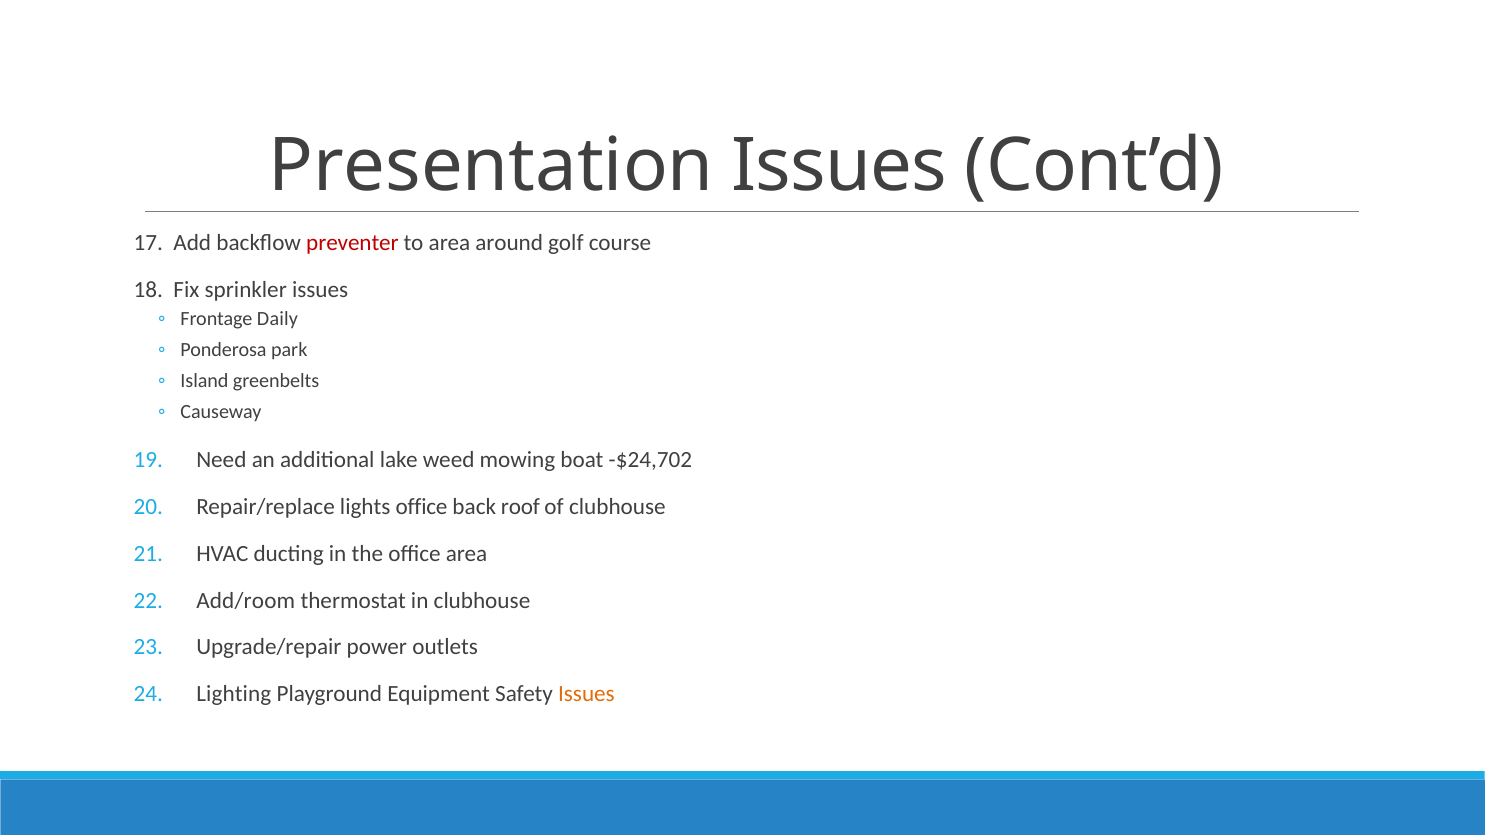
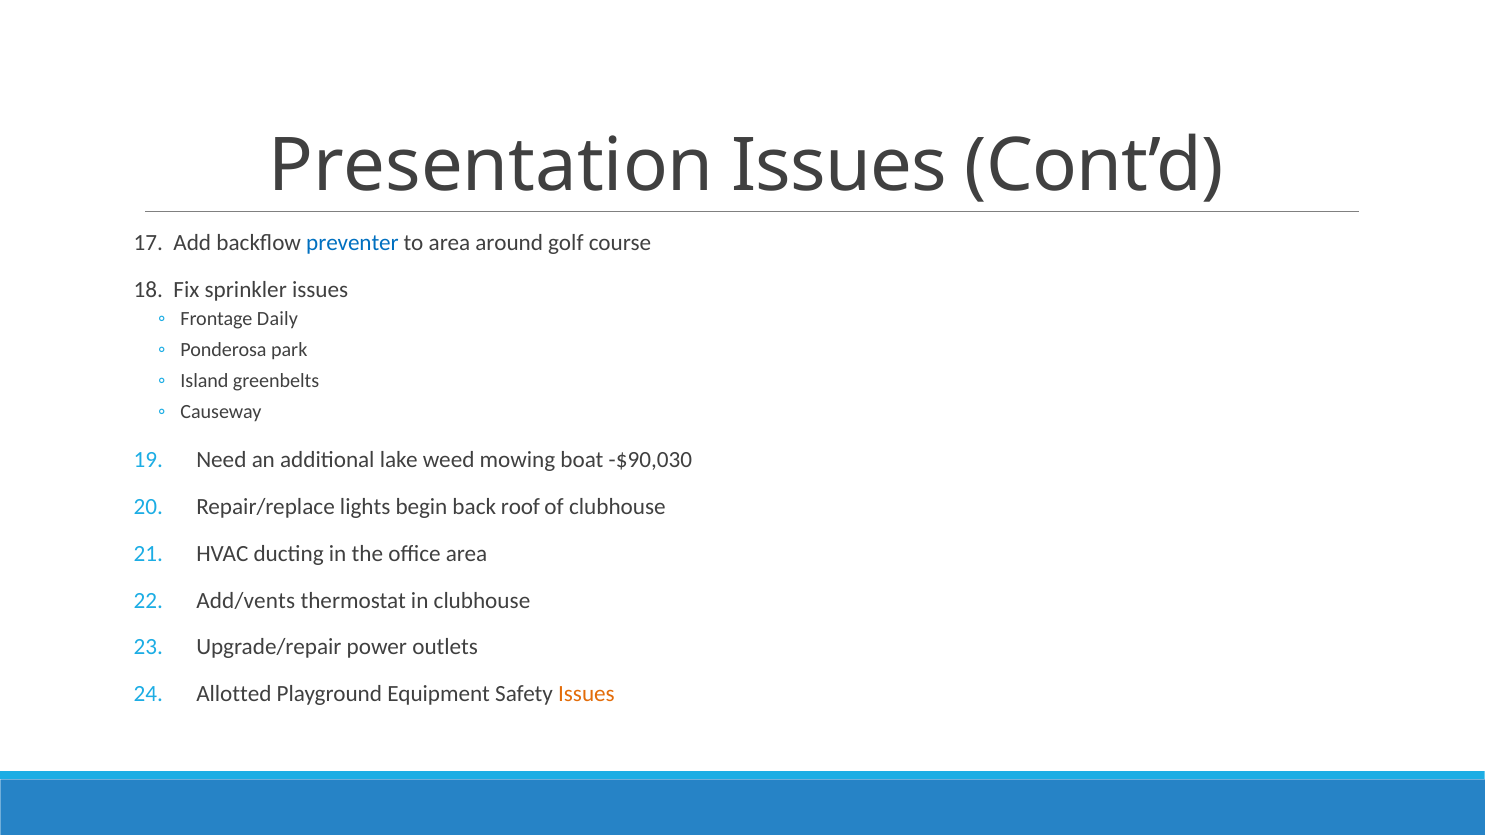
preventer colour: red -> blue
-$24,702: -$24,702 -> -$90,030
lights office: office -> begin
Add/room: Add/room -> Add/vents
Lighting: Lighting -> Allotted
